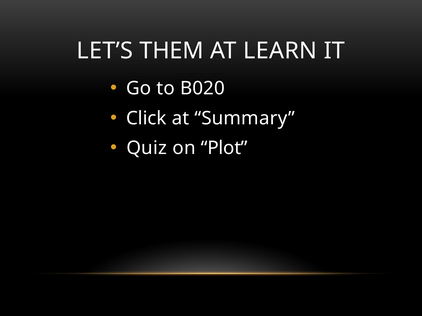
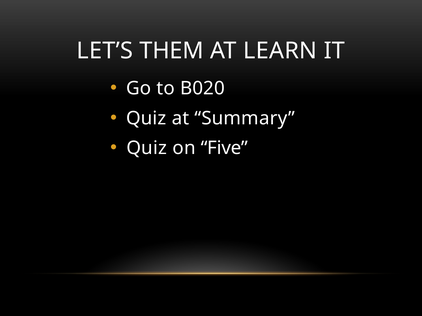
Click at (146, 118): Click -> Quiz
Plot: Plot -> Five
